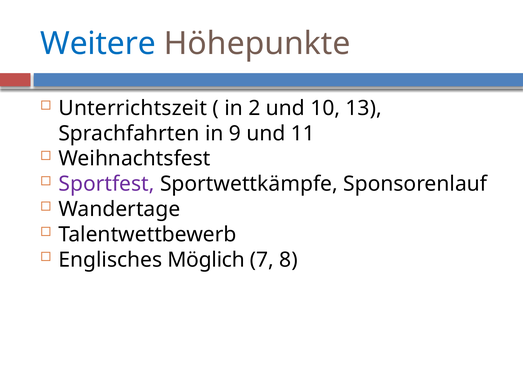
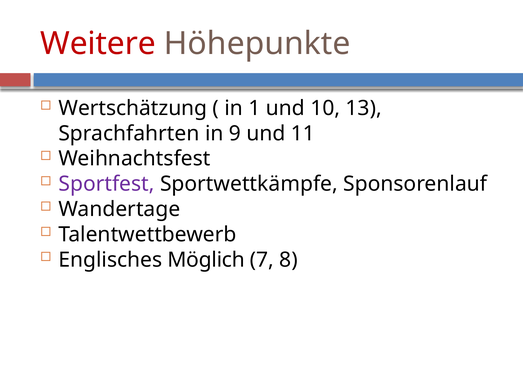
Weitere colour: blue -> red
Unterrichtszeit: Unterrichtszeit -> Wertschätzung
2: 2 -> 1
